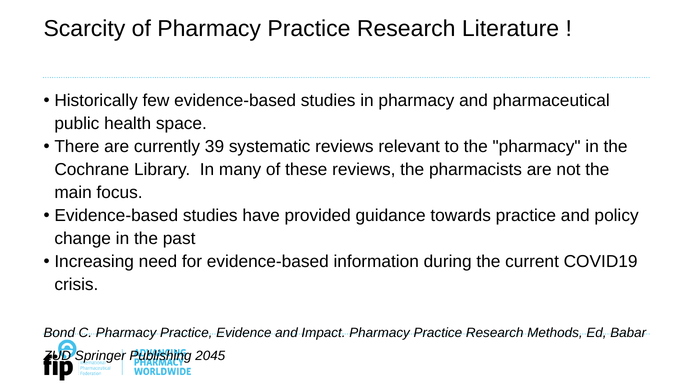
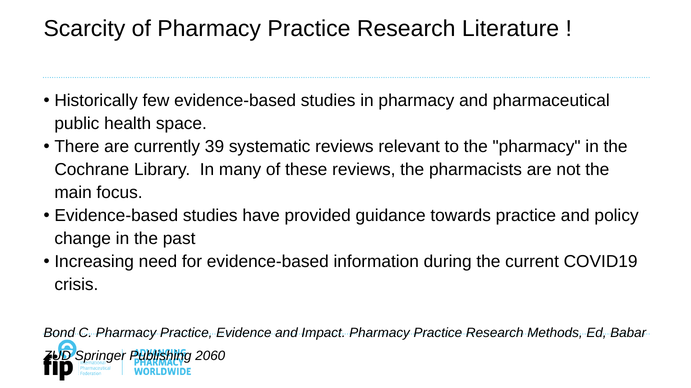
2045: 2045 -> 2060
